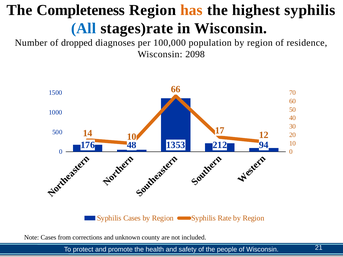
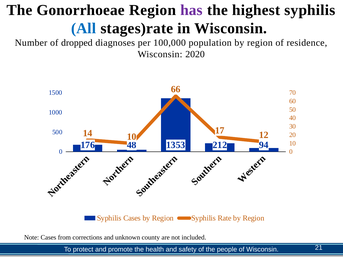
Completeness: Completeness -> Gonorrhoeae
has colour: orange -> purple
2098: 2098 -> 2020
